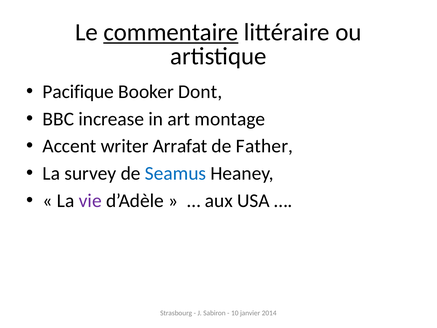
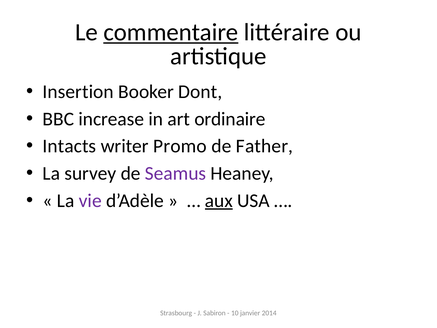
Pacifique: Pacifique -> Insertion
montage: montage -> ordinaire
Accent: Accent -> Intacts
Arrafat: Arrafat -> Promo
Seamus colour: blue -> purple
aux underline: none -> present
